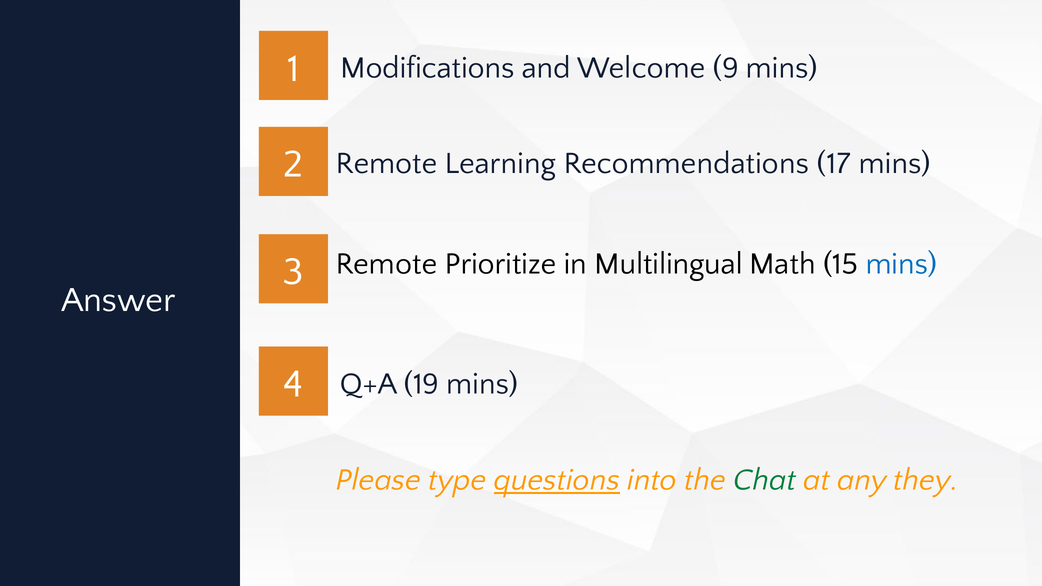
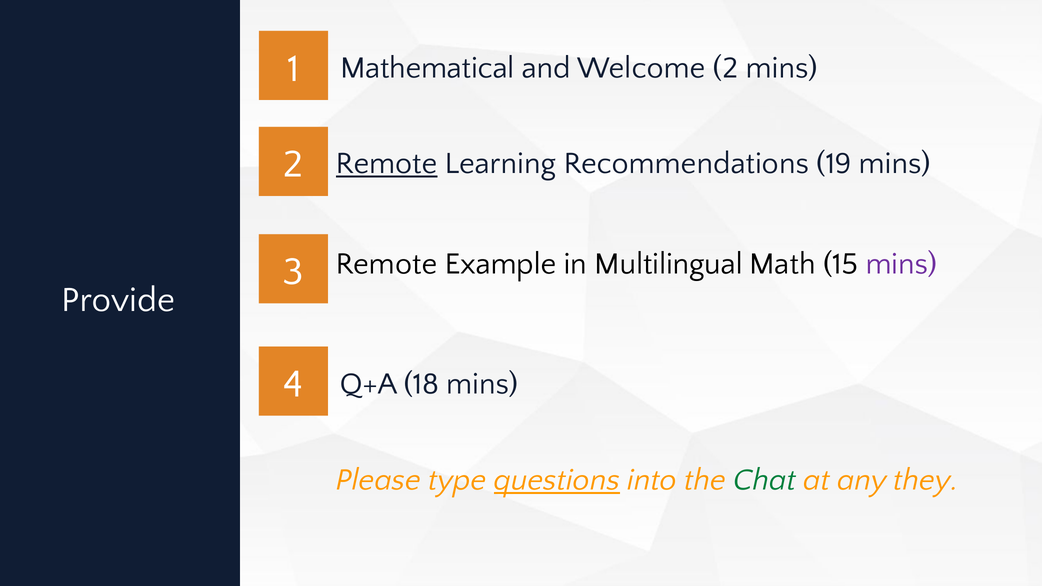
Modifications: Modifications -> Mathematical
Welcome 9: 9 -> 2
Remote at (387, 163) underline: none -> present
17: 17 -> 19
Prioritize: Prioritize -> Example
mins at (901, 264) colour: blue -> purple
Answer: Answer -> Provide
19: 19 -> 18
